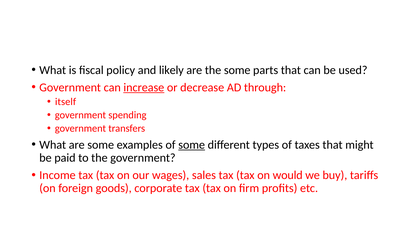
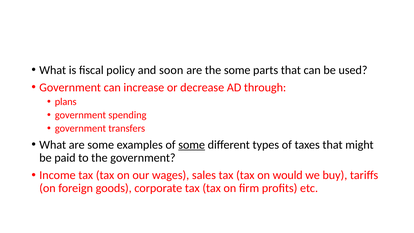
likely: likely -> soon
increase underline: present -> none
itself: itself -> plans
